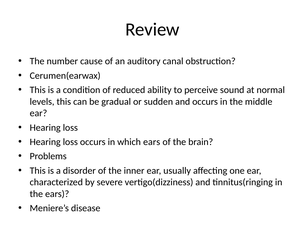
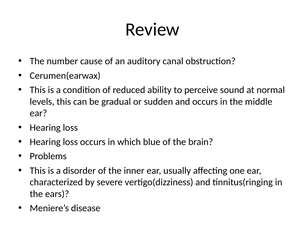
which ears: ears -> blue
